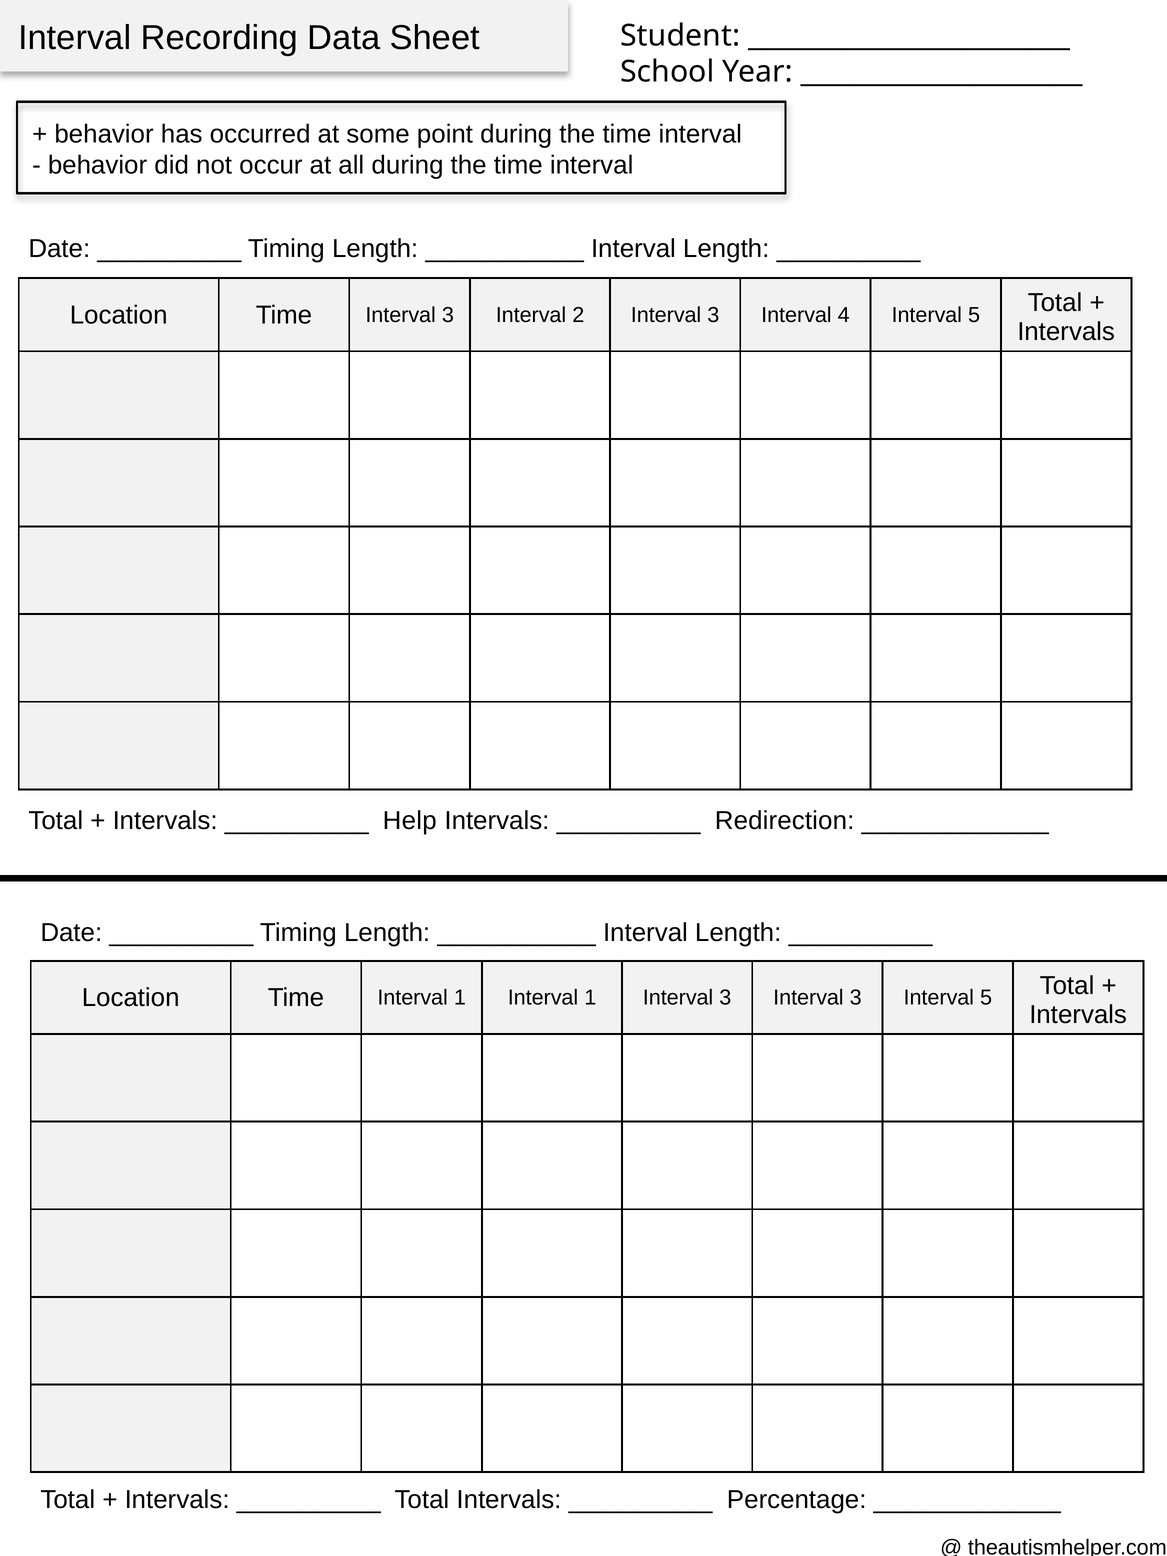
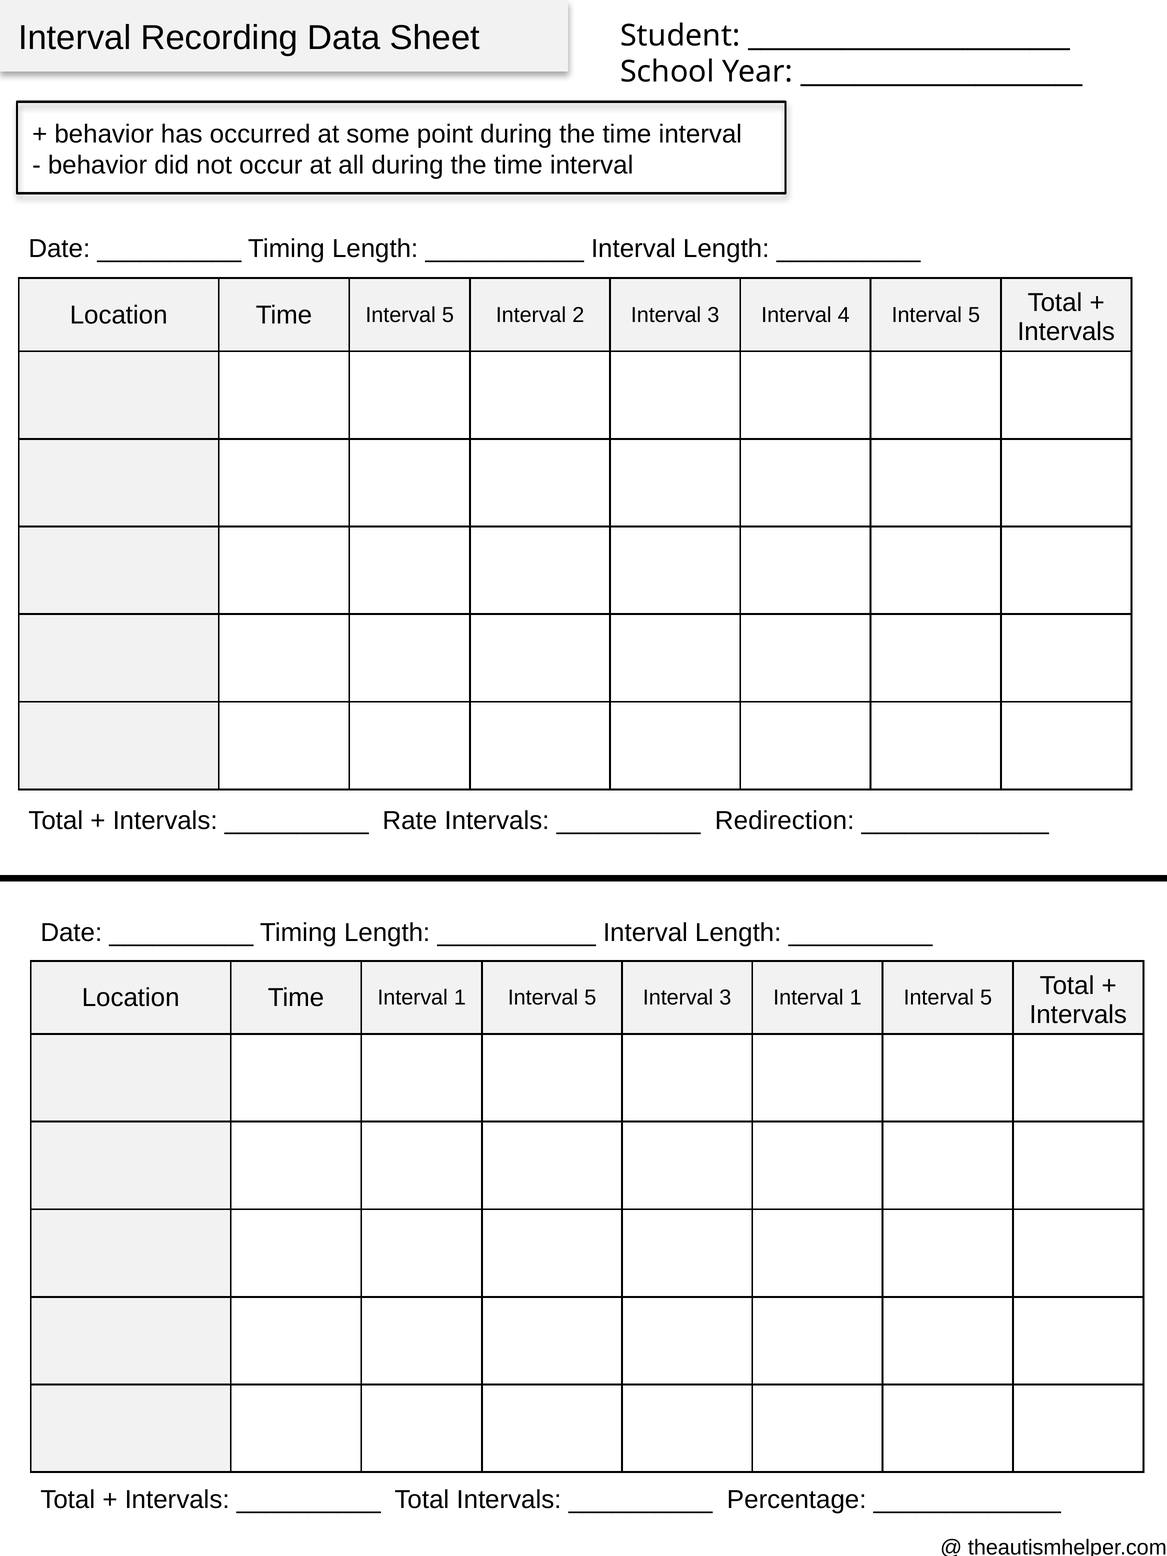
Time Interval 3: 3 -> 5
Help: Help -> Rate
1 at (590, 998): 1 -> 5
3 Interval 3: 3 -> 1
